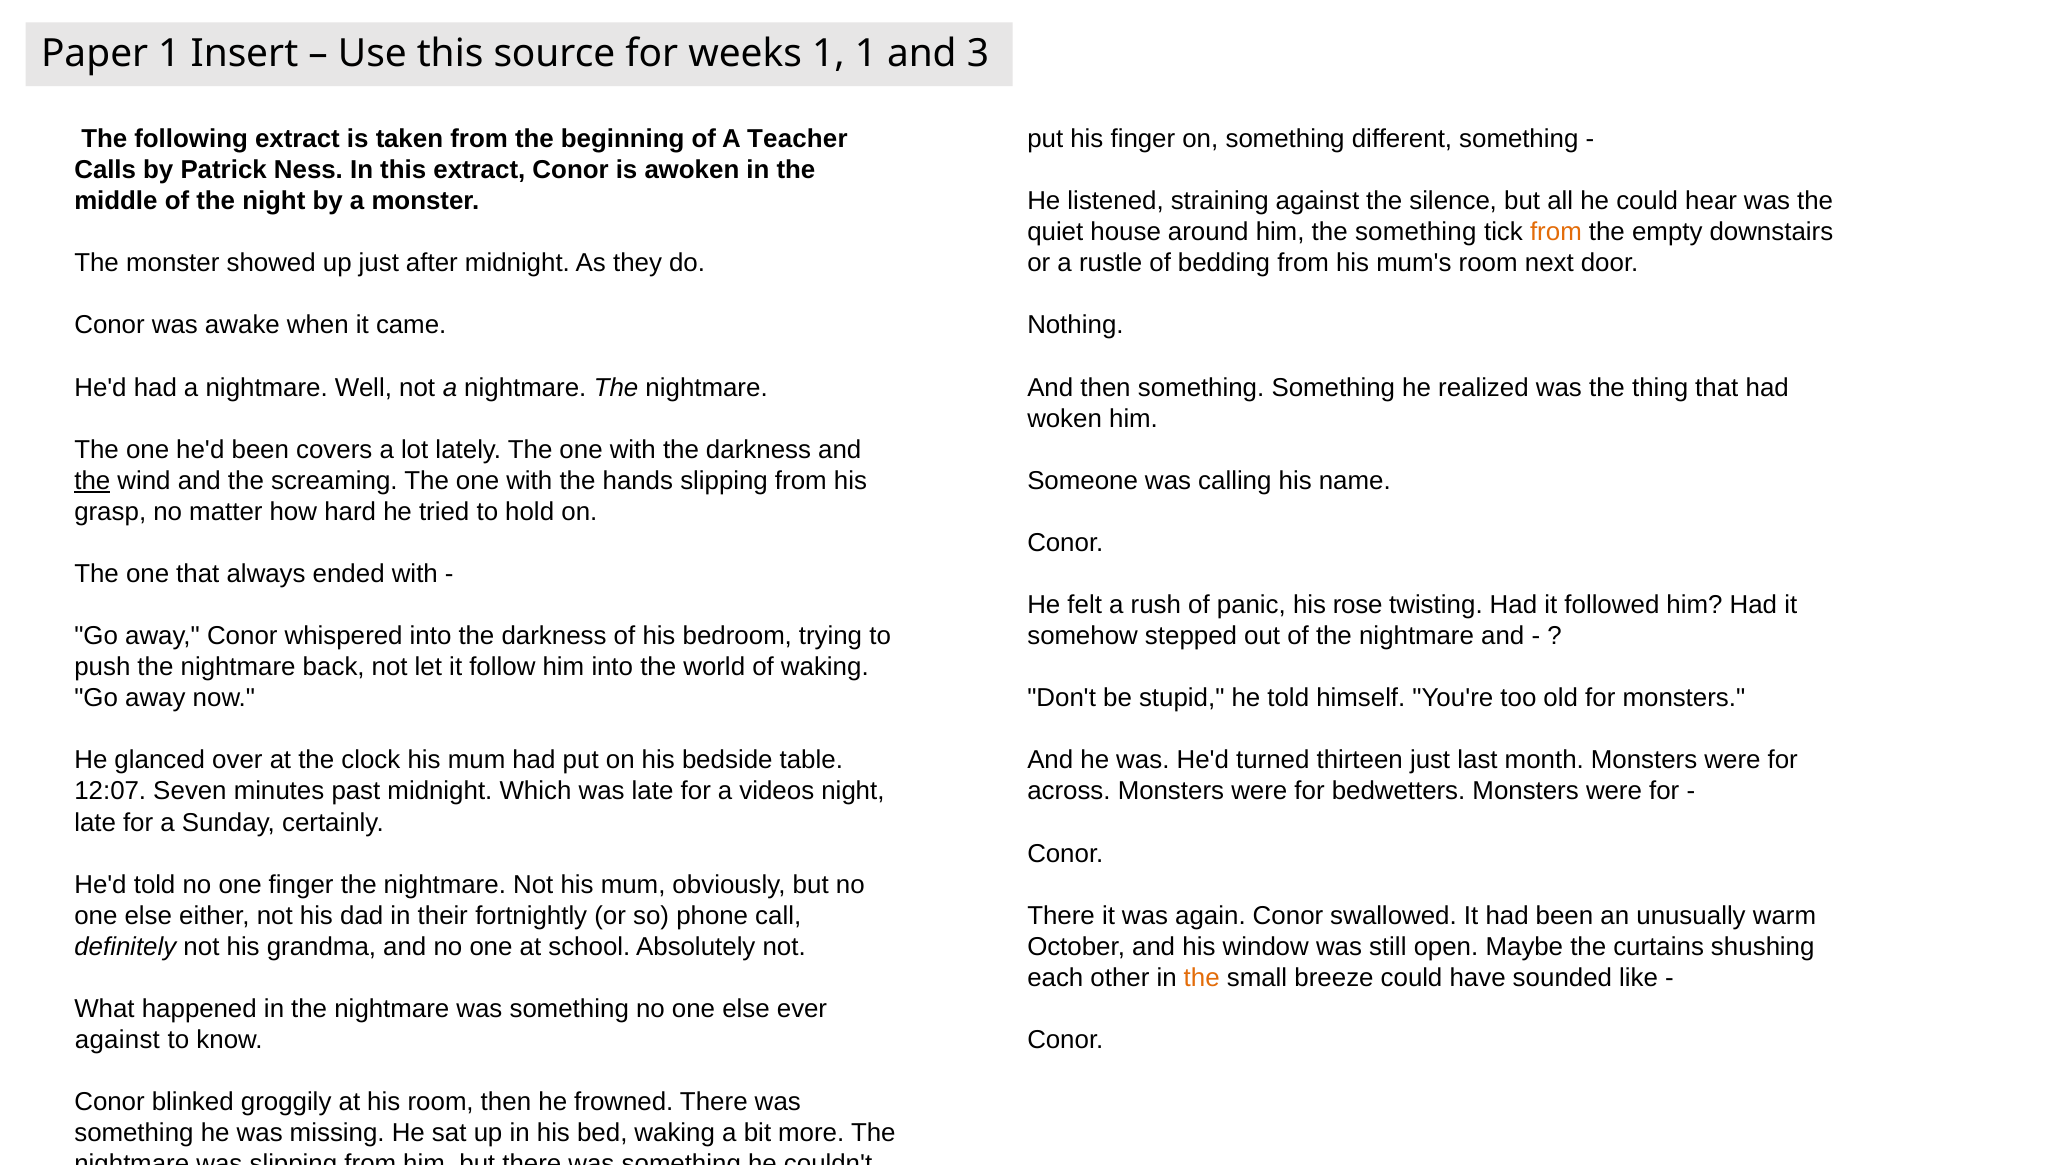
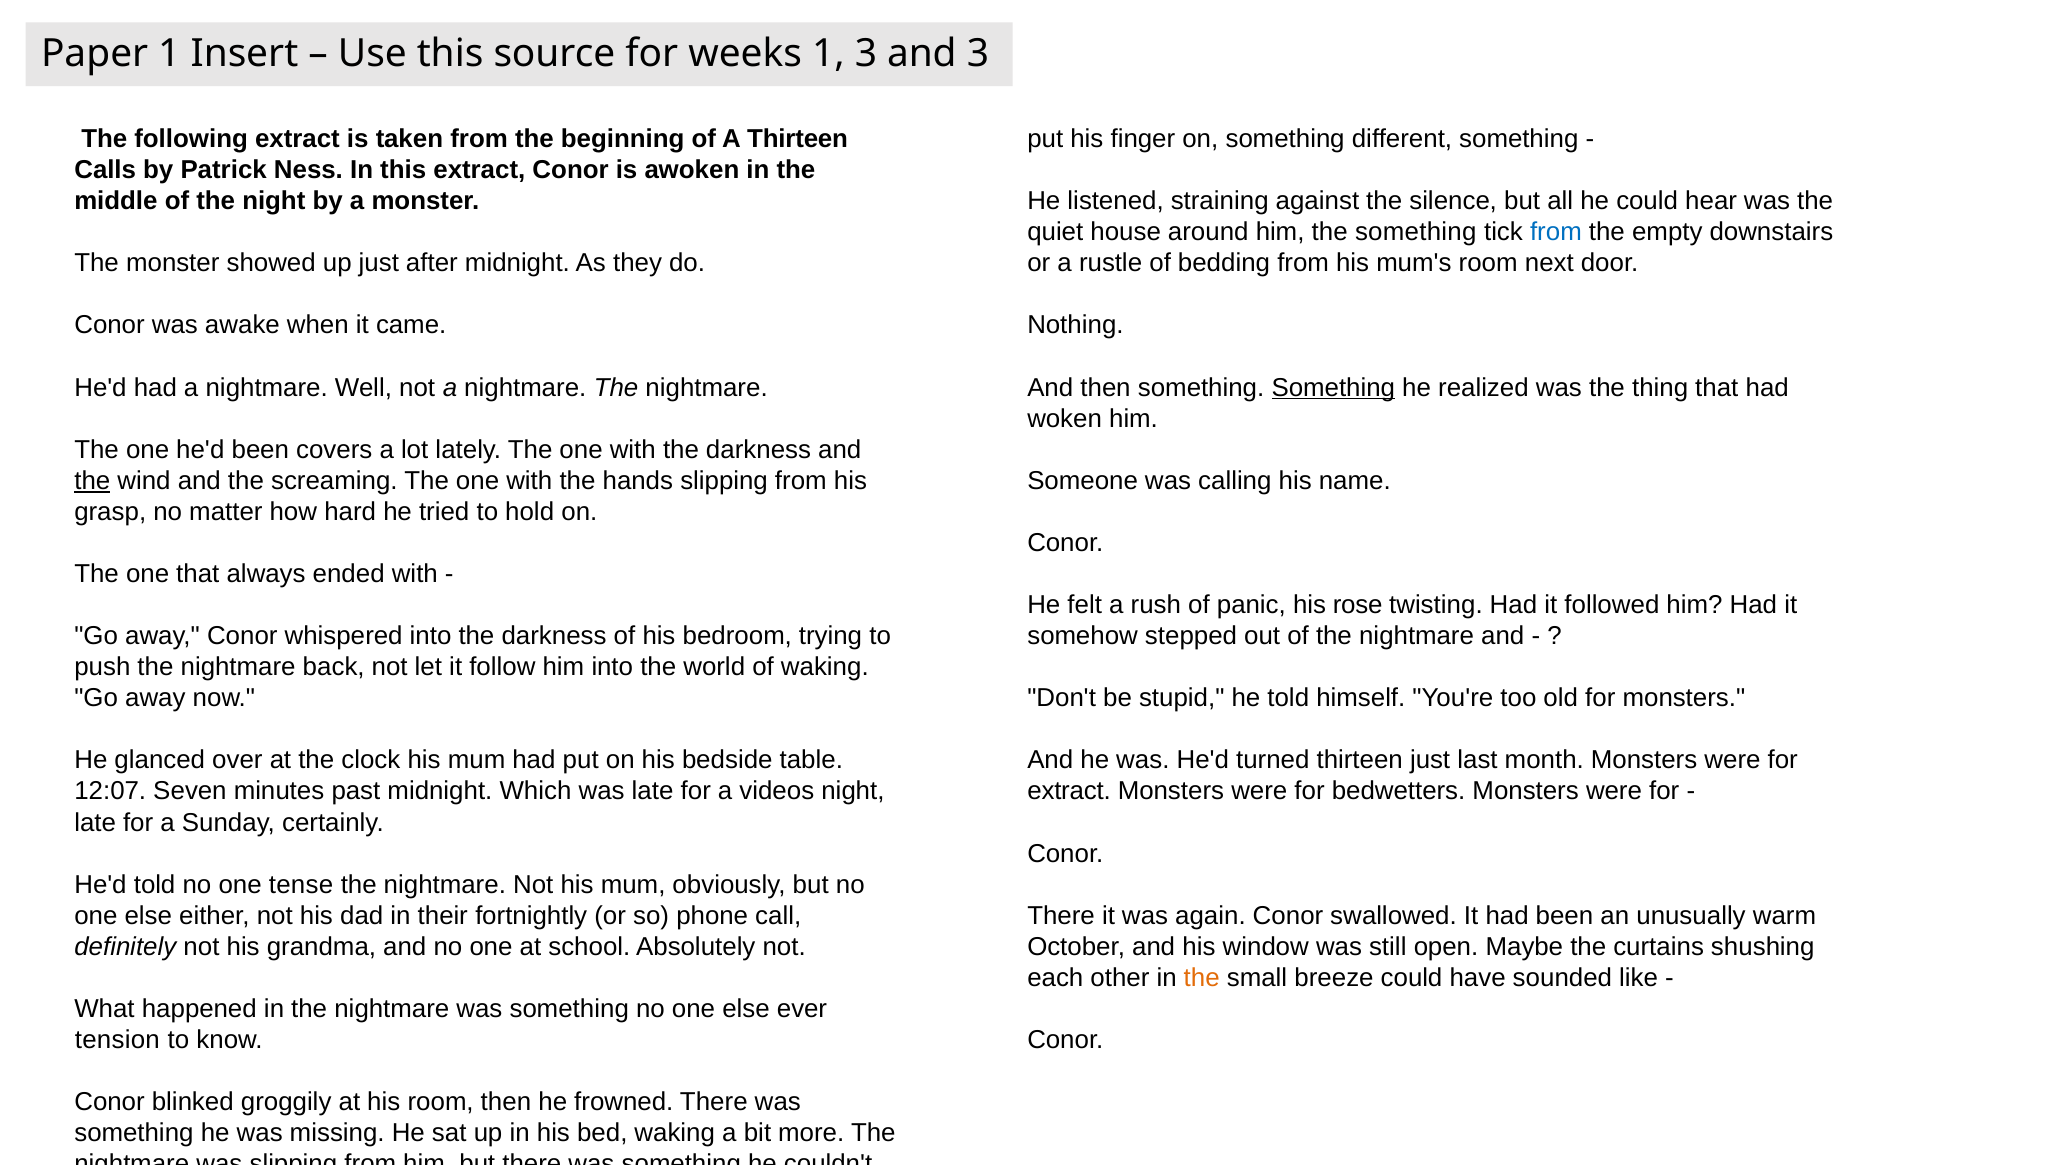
1 1: 1 -> 3
A Teacher: Teacher -> Thirteen
from at (1556, 232) colour: orange -> blue
Something at (1333, 388) underline: none -> present
across at (1069, 792): across -> extract
one finger: finger -> tense
against at (117, 1040): against -> tension
